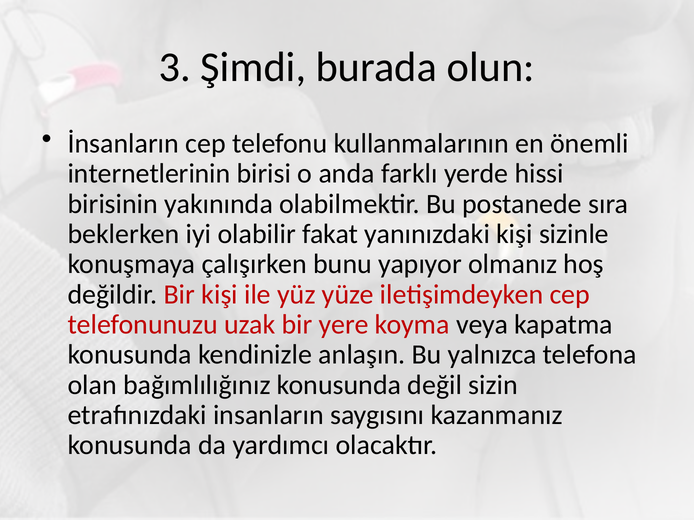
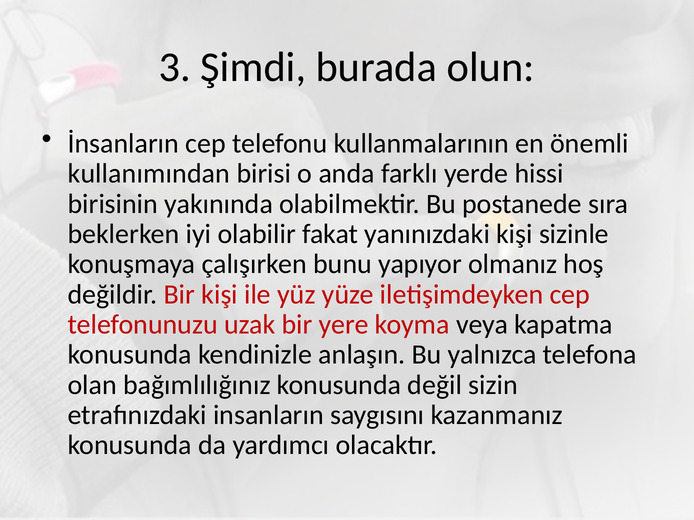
internetlerinin: internetlerinin -> kullanımından
